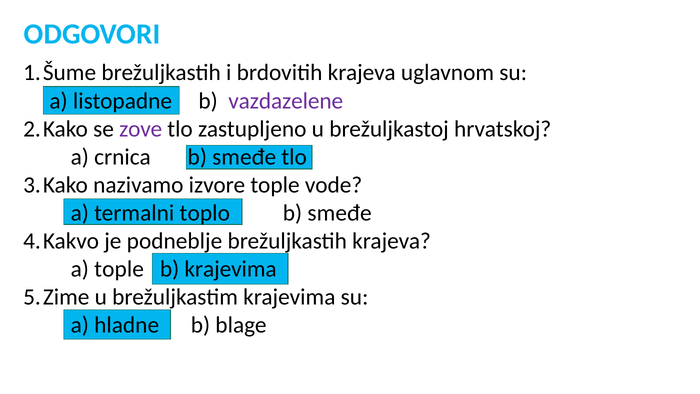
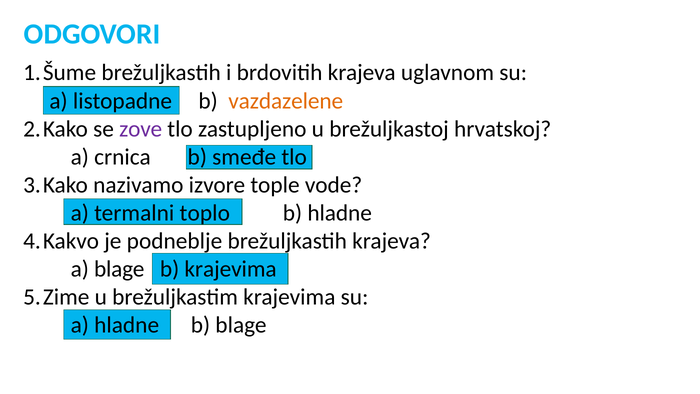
vazdazelene colour: purple -> orange
smeđe at (340, 213): smeđe -> hladne
a tople: tople -> blage
